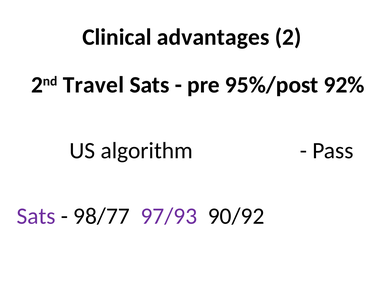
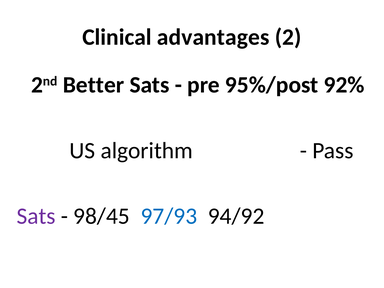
Travel: Travel -> Better
98/77: 98/77 -> 98/45
97/93 colour: purple -> blue
90/92: 90/92 -> 94/92
